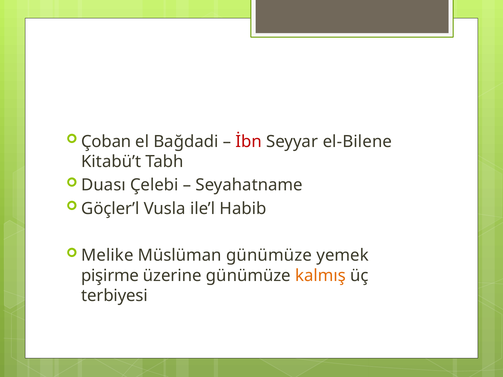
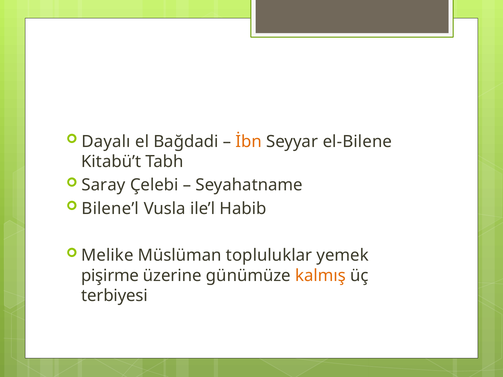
Çoban: Çoban -> Dayalı
İbn colour: red -> orange
Duası: Duası -> Saray
Göçler’l: Göçler’l -> Bilene’l
Müslüman günümüze: günümüze -> topluluklar
